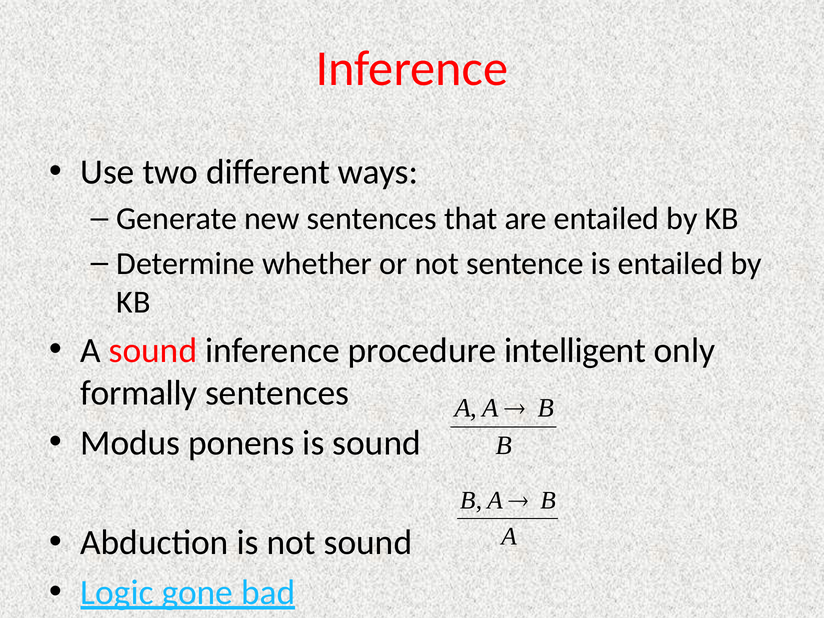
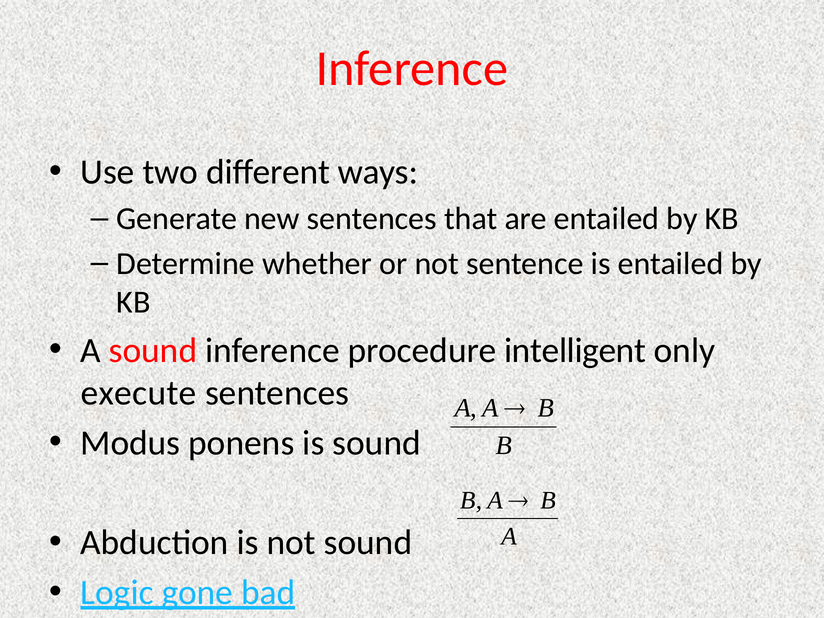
formally: formally -> execute
